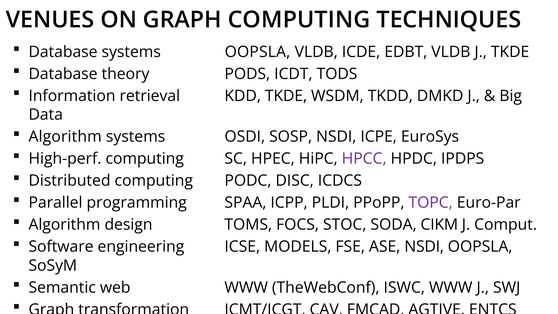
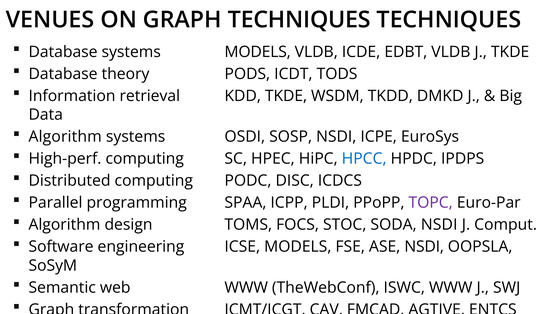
GRAPH COMPUTING: COMPUTING -> TECHNIQUES
systems OOPSLA: OOPSLA -> MODELS
HPCC colour: purple -> blue
SODA CIKM: CIKM -> NSDI
